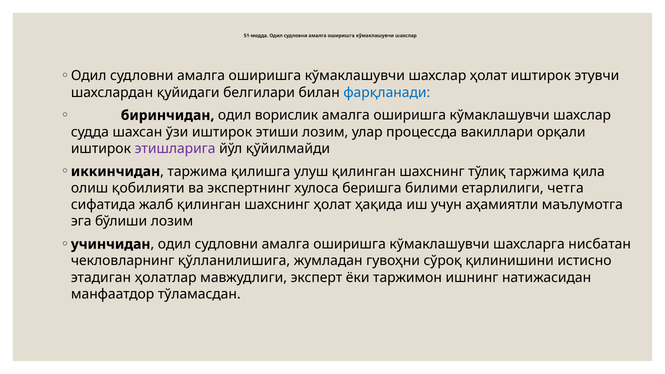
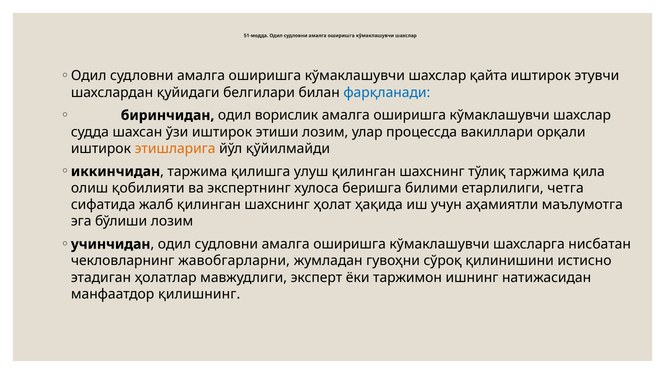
шахслар ҳолат: ҳолат -> қайта
этишларига colour: purple -> orange
қўлланилишига: қўлланилишига -> жавобгарларни
тўламасдан: тўламасдан -> қилишнинг
